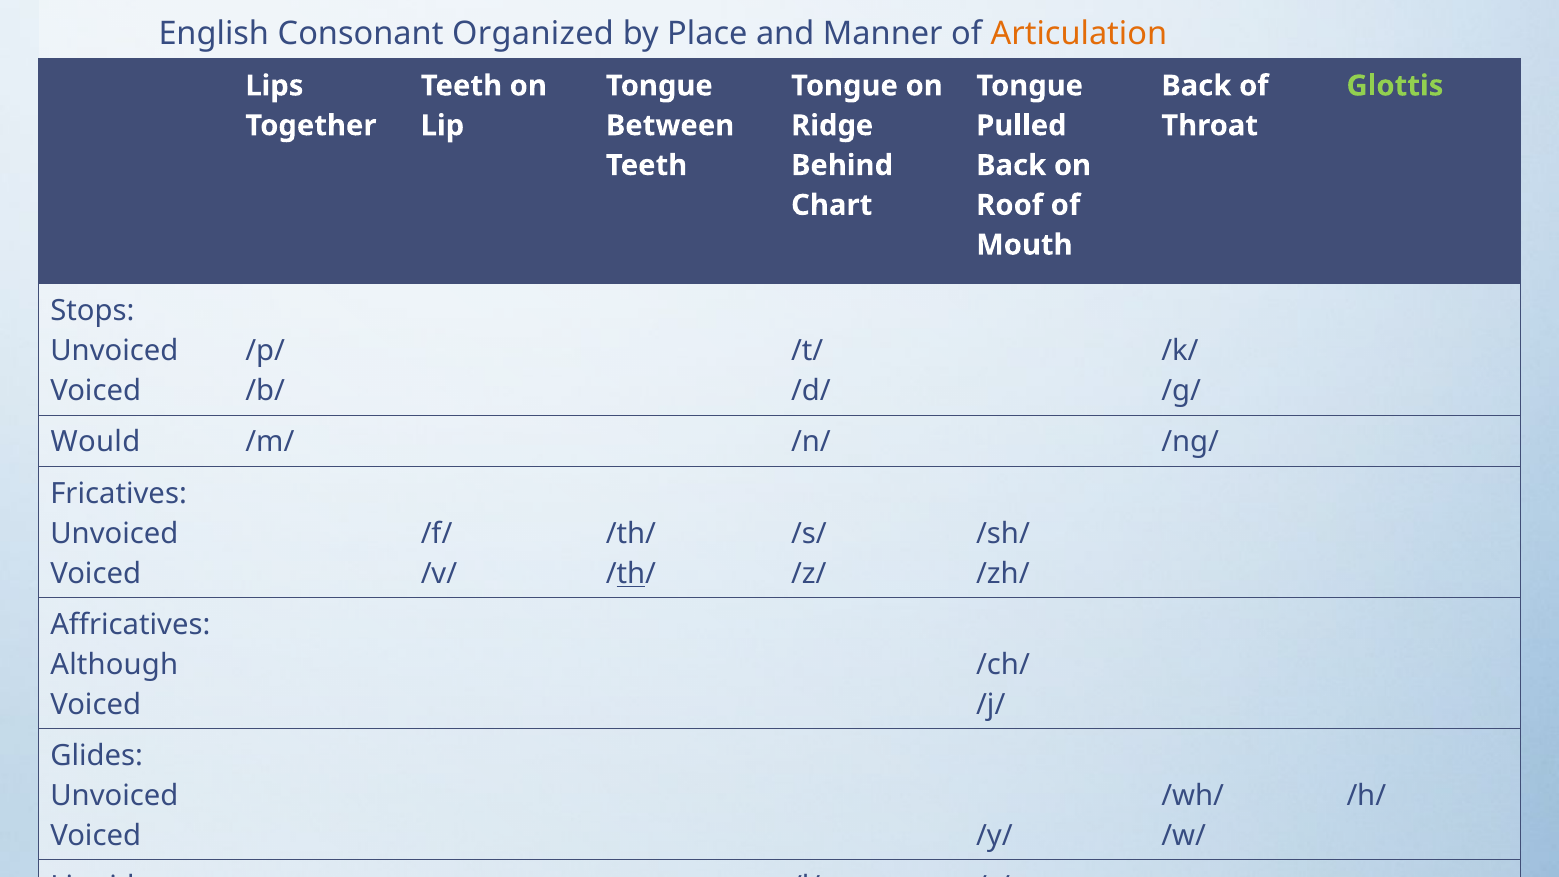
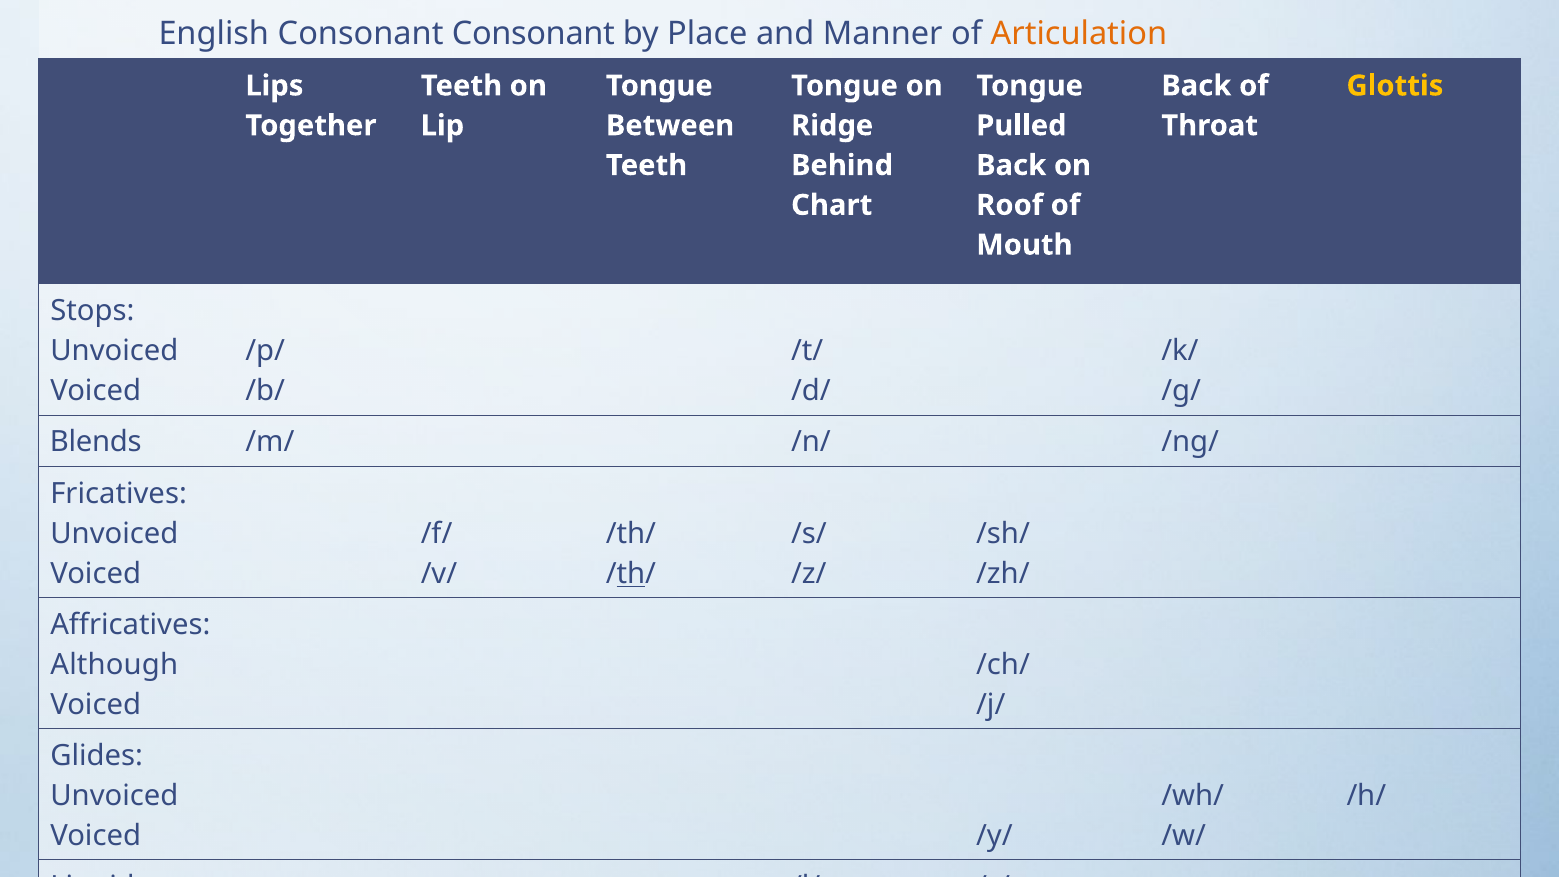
Consonant Organized: Organized -> Consonant
Glottis colour: light green -> yellow
Would: Would -> Blends
